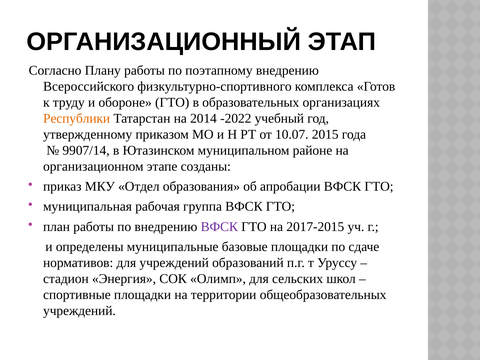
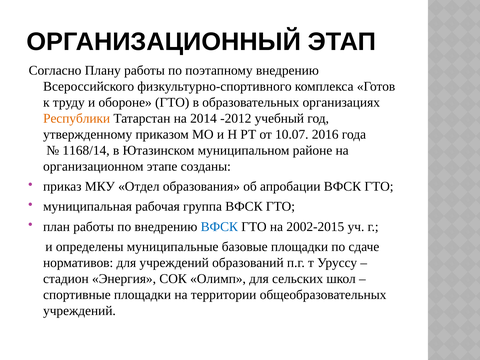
-2022: -2022 -> -2012
2015: 2015 -> 2016
9907/14: 9907/14 -> 1168/14
ВФСК at (219, 227) colour: purple -> blue
2017-2015: 2017-2015 -> 2002-2015
